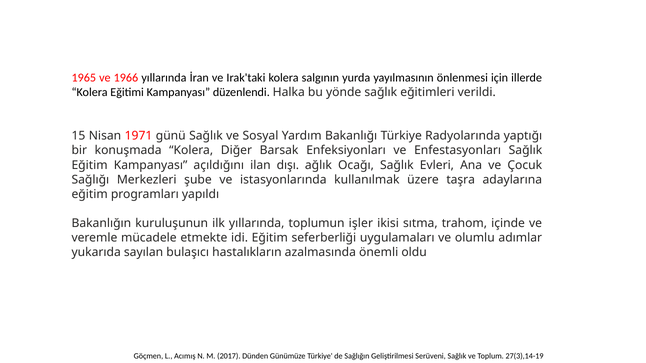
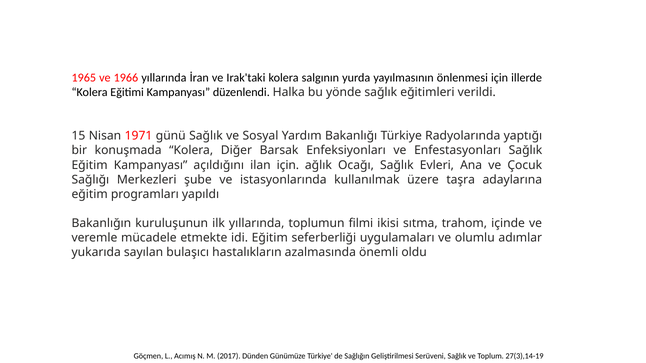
ilan dışı: dışı -> için
işler: işler -> filmi
